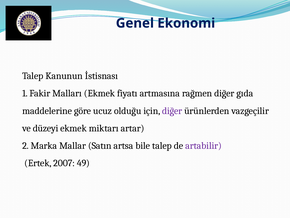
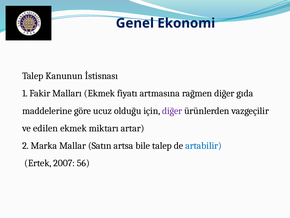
düzeyi: düzeyi -> edilen
artabilir colour: purple -> blue
49: 49 -> 56
